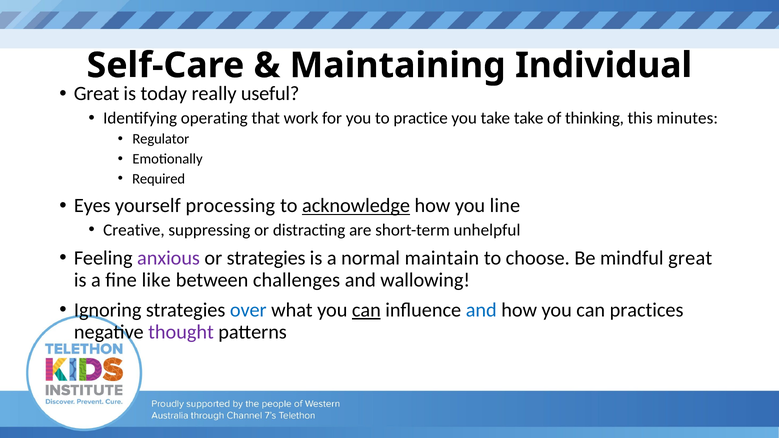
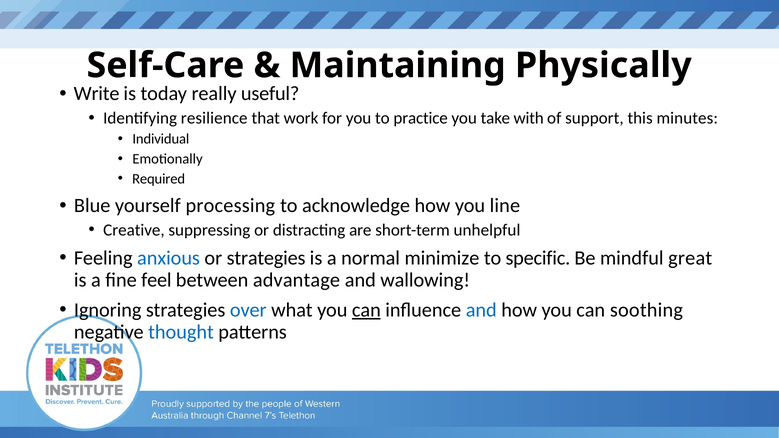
Individual: Individual -> Physically
Great at (97, 94): Great -> Write
operating: operating -> resilience
take take: take -> with
thinking: thinking -> support
Regulator: Regulator -> Individual
Eyes: Eyes -> Blue
acknowledge underline: present -> none
anxious colour: purple -> blue
maintain: maintain -> minimize
choose: choose -> specific
like: like -> feel
challenges: challenges -> advantage
practices: practices -> soothing
thought colour: purple -> blue
